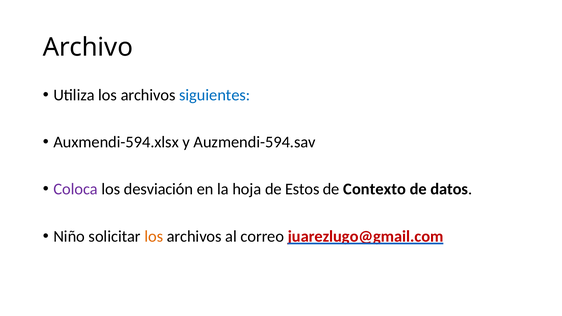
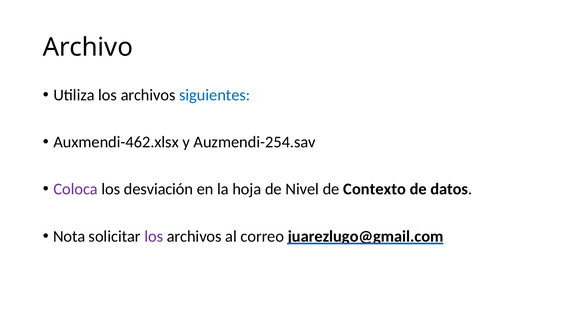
Auxmendi-594.xlsx: Auxmendi-594.xlsx -> Auxmendi-462.xlsx
Auzmendi-594.sav: Auzmendi-594.sav -> Auzmendi-254.sav
Estos: Estos -> Nivel
Niño: Niño -> Nota
los at (154, 237) colour: orange -> purple
juarezlugo@gmail.com colour: red -> black
